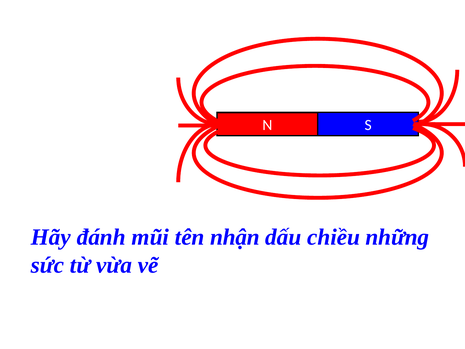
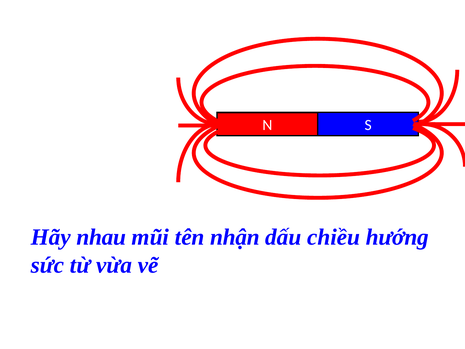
đánh: đánh -> nhau
những: những -> hướng
